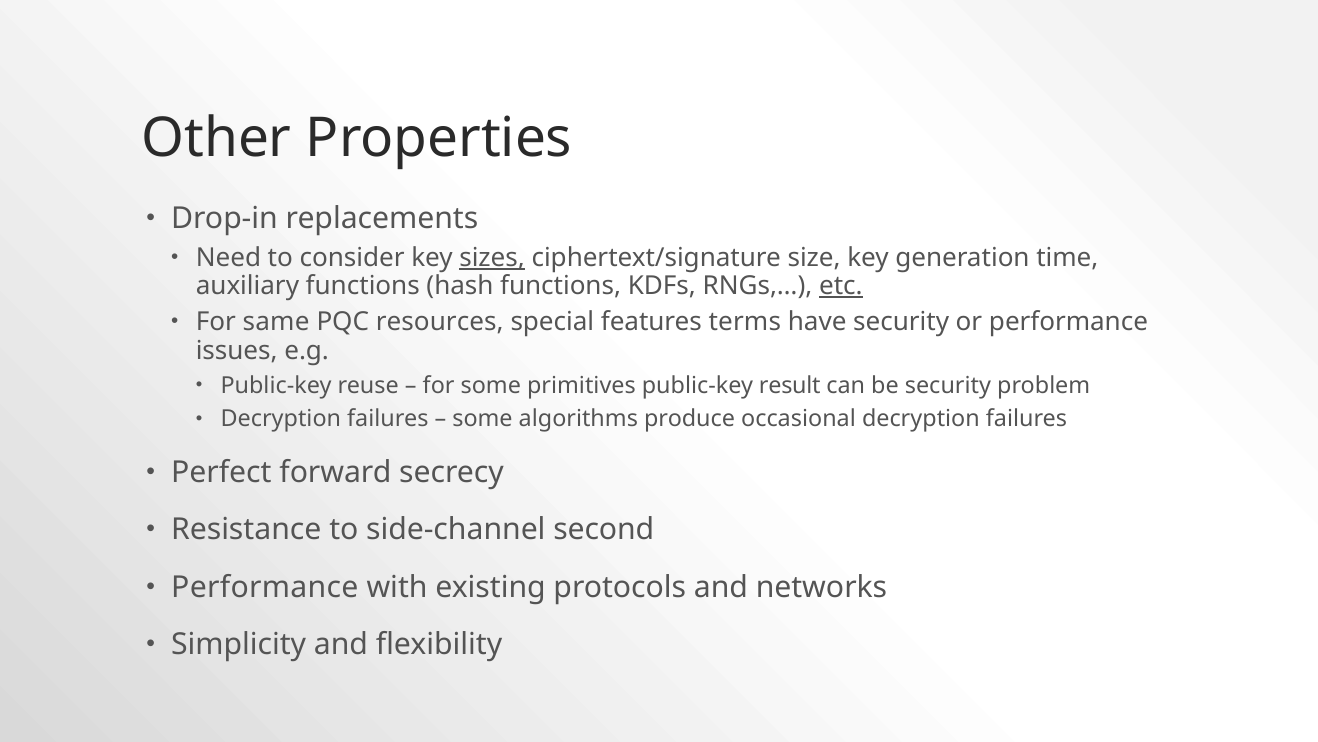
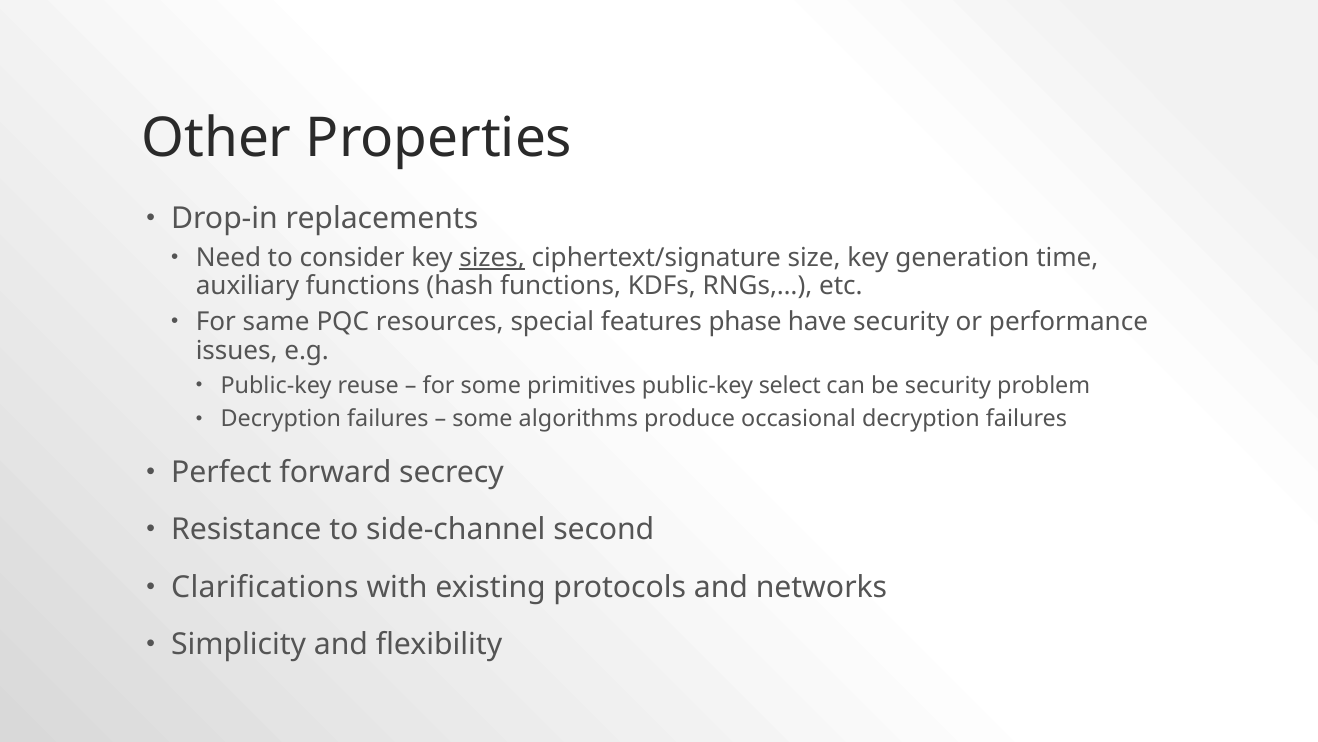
etc underline: present -> none
terms: terms -> phase
result: result -> select
Performance at (265, 587): Performance -> Clarifications
